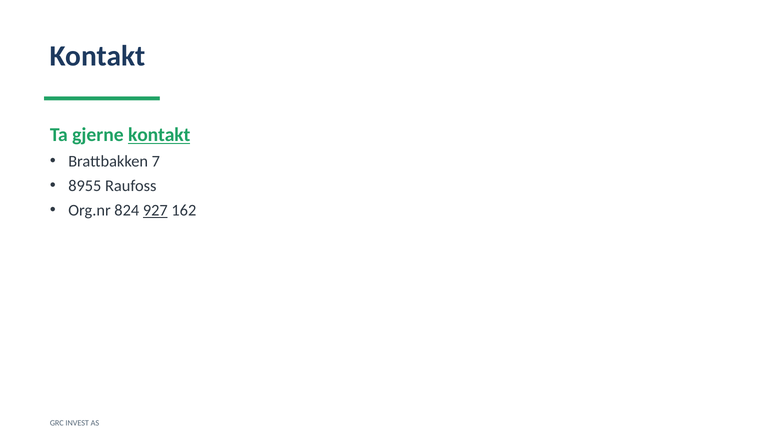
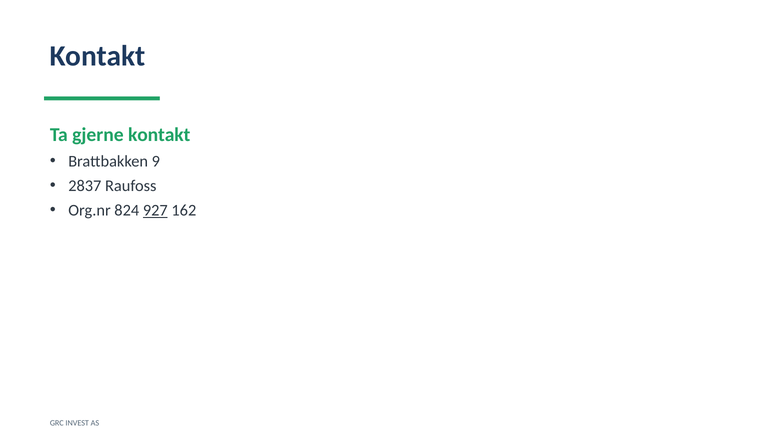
kontakt at (159, 135) underline: present -> none
7: 7 -> 9
8955: 8955 -> 2837
